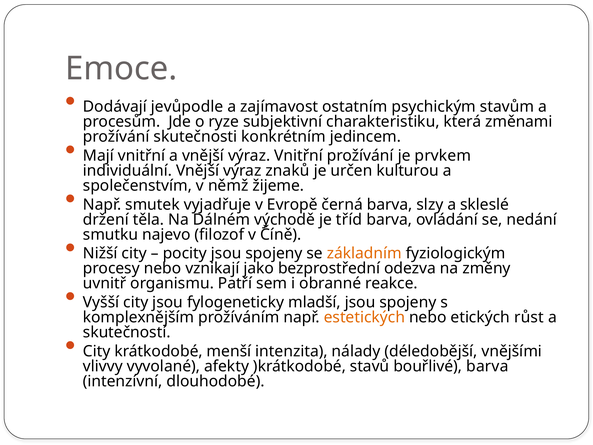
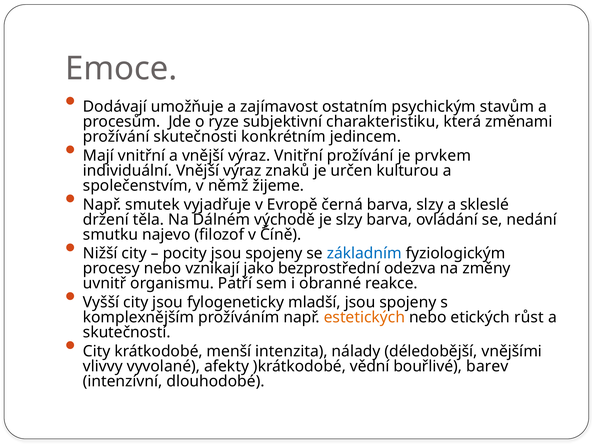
jevůpodle: jevůpodle -> umožňuje
je tříd: tříd -> slzy
základním colour: orange -> blue
stavů: stavů -> vědní
bouřlivé barva: barva -> barev
